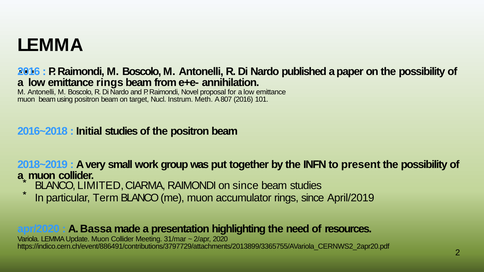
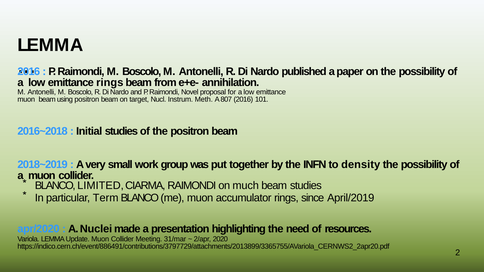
present: present -> density
on since: since -> much
Bassa: Bassa -> Nuclei
